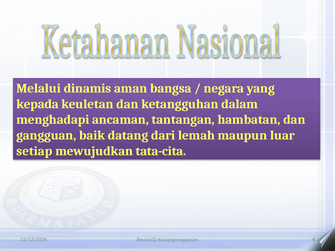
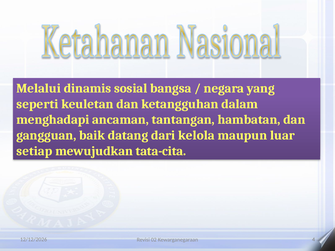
aman: aman -> sosial
kepada: kepada -> seperti
lemah: lemah -> kelola
